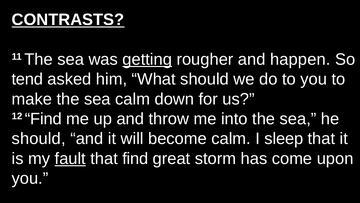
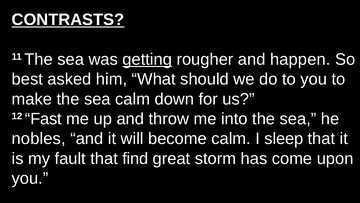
tend: tend -> best
12 Find: Find -> Fast
should at (39, 138): should -> nobles
fault underline: present -> none
